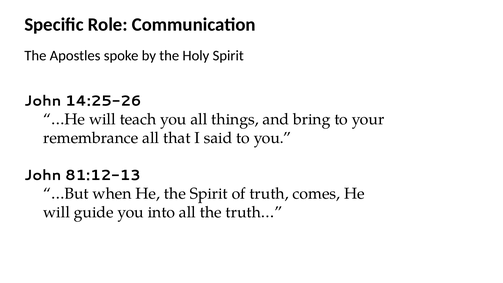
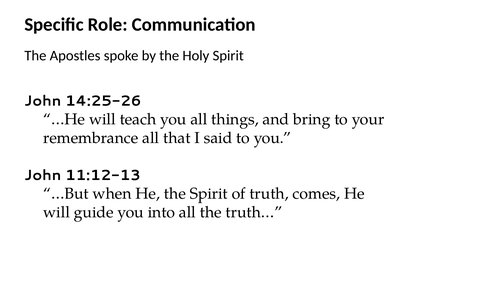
81:12-13: 81:12-13 -> 11:12-13
